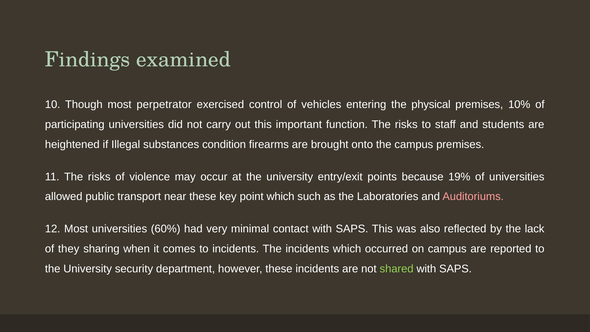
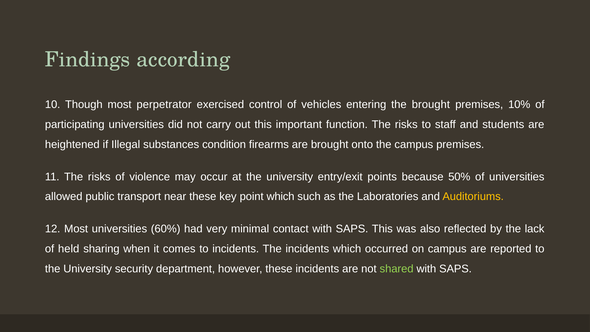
examined: examined -> according
the physical: physical -> brought
19%: 19% -> 50%
Auditoriums colour: pink -> yellow
they: they -> held
